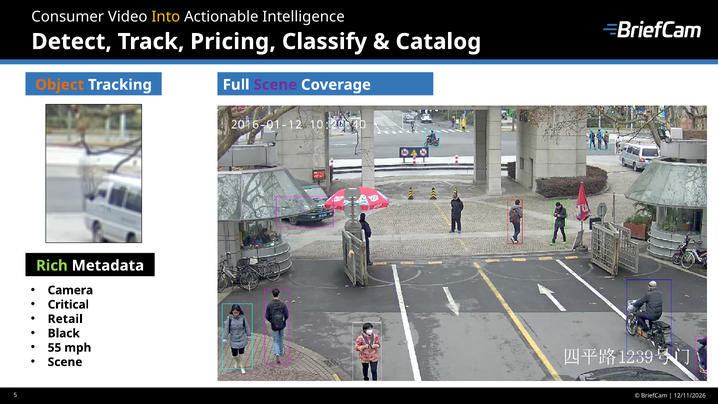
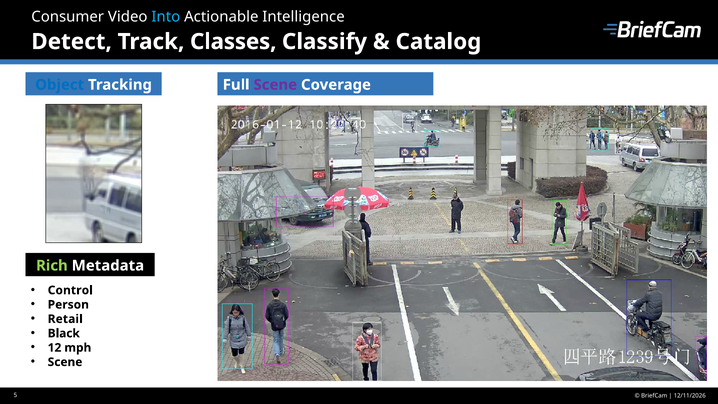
Into colour: yellow -> light blue
Pricing: Pricing -> Classes
Object colour: orange -> blue
Camera: Camera -> Control
Critical: Critical -> Person
55: 55 -> 12
